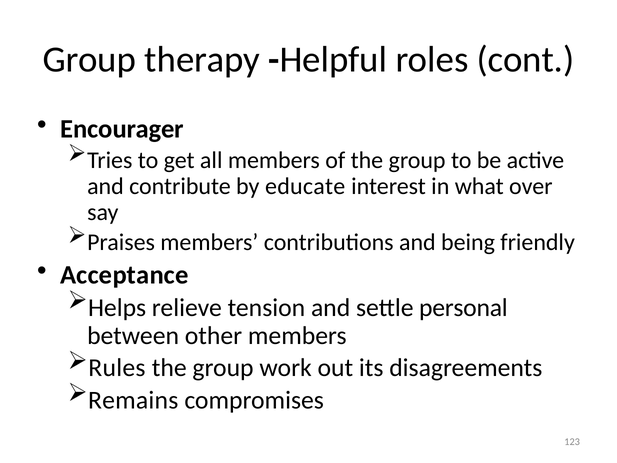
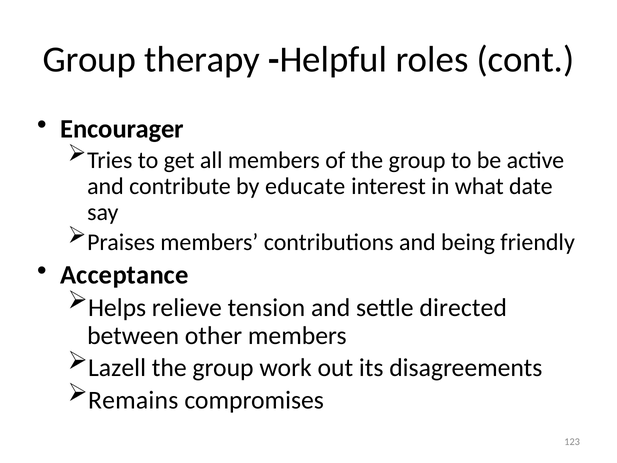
over: over -> date
personal: personal -> directed
Rules: Rules -> Lazell
